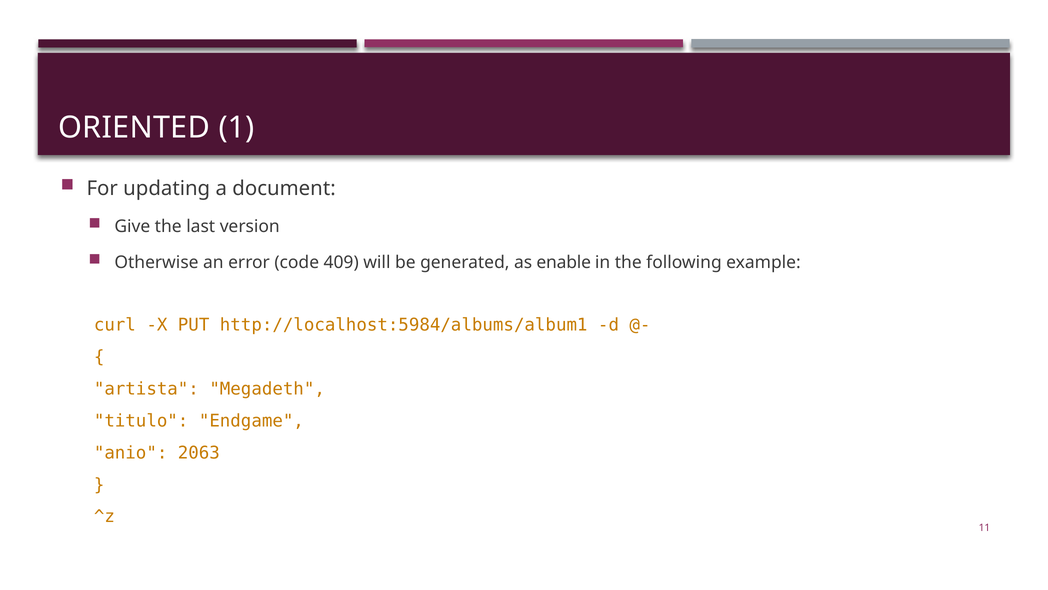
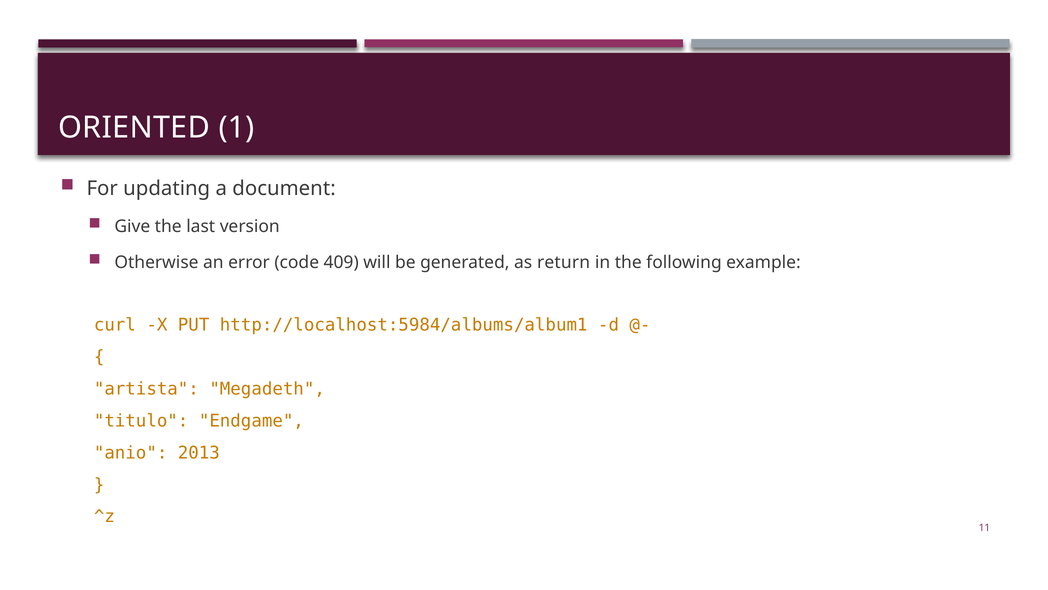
enable: enable -> return
2063: 2063 -> 2013
